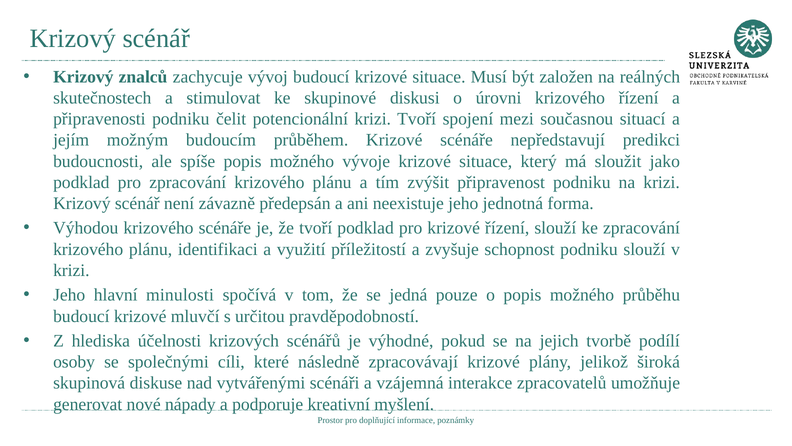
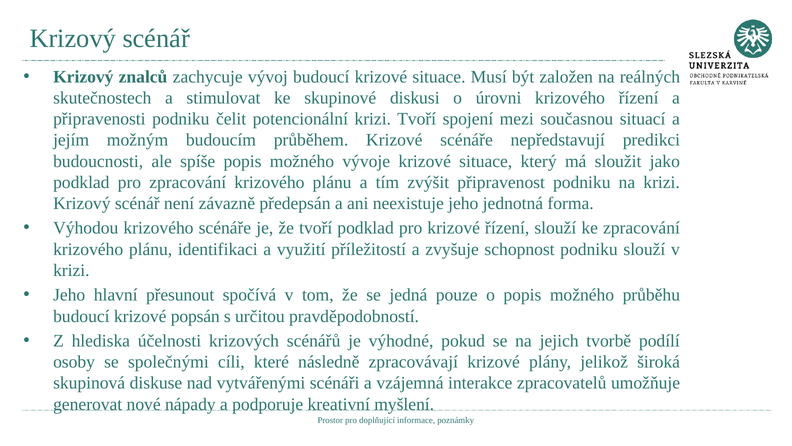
minulosti: minulosti -> přesunout
mluvčí: mluvčí -> popsán
